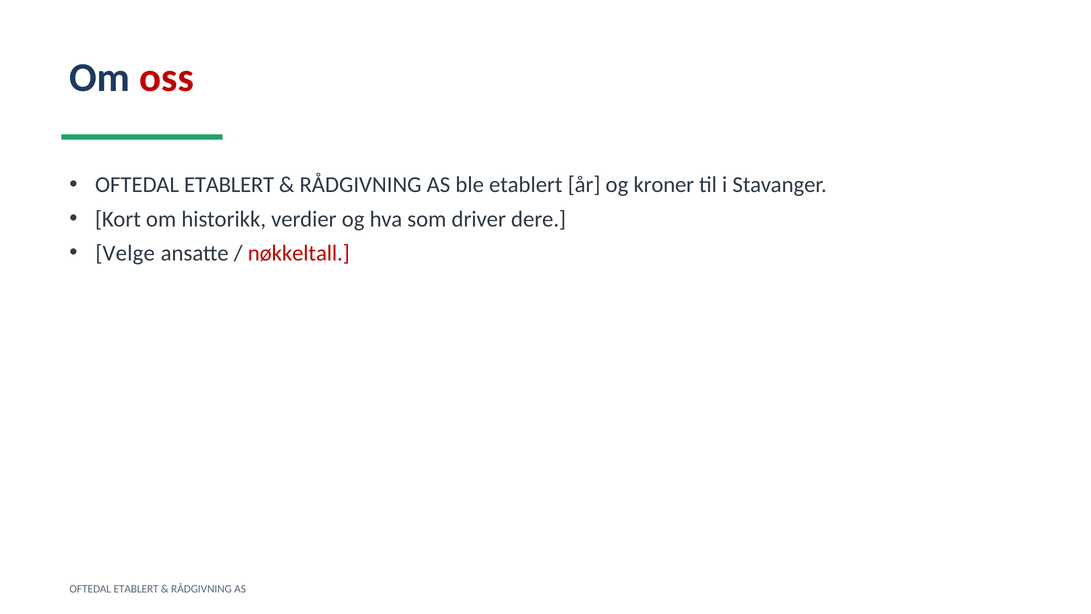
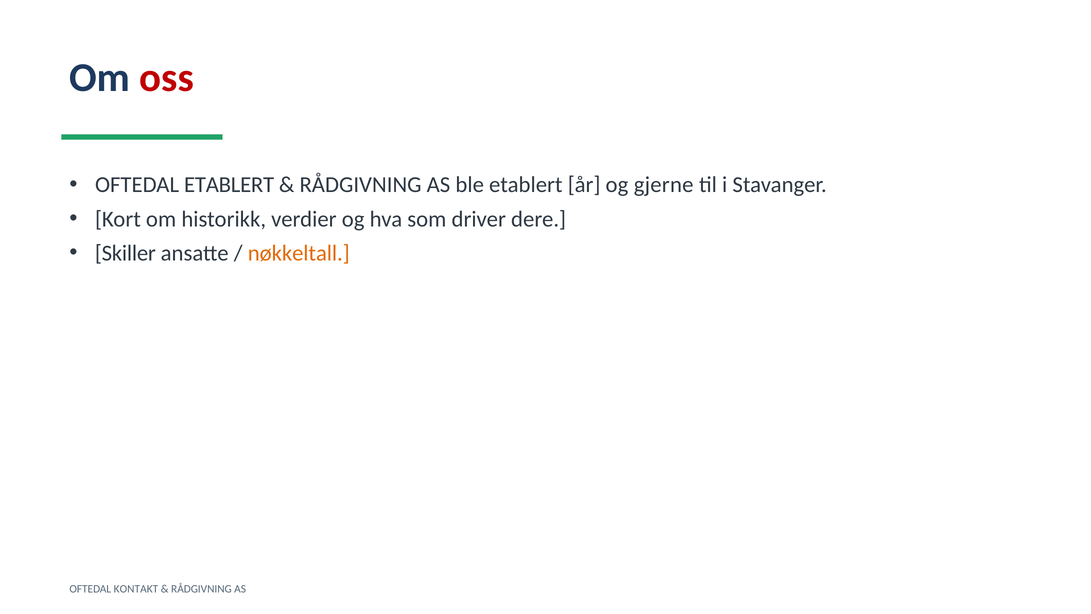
kroner: kroner -> gjerne
Velge: Velge -> Skiller
nøkkeltall colour: red -> orange
ETABLERT at (136, 589): ETABLERT -> KONTAKT
